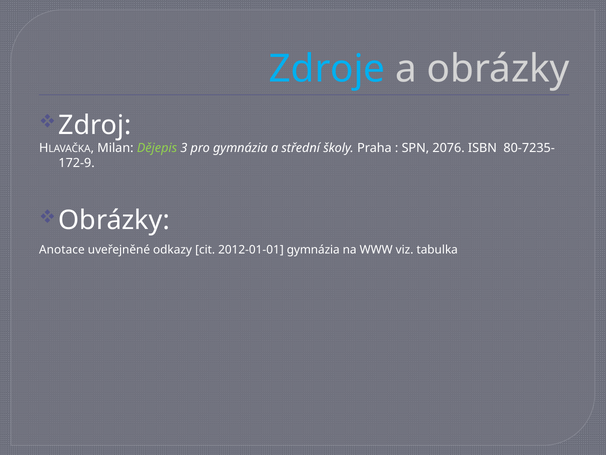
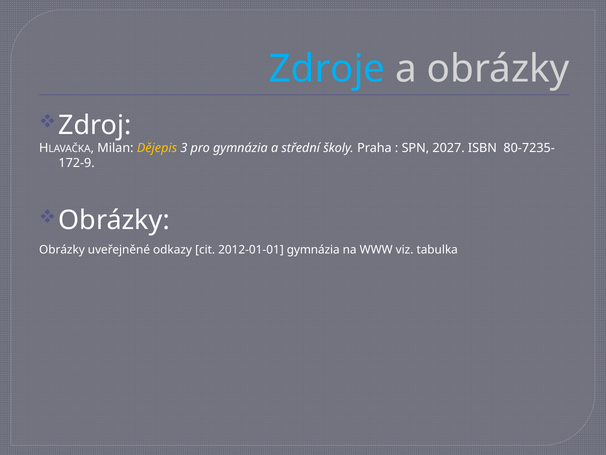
Dějepis colour: light green -> yellow
2076: 2076 -> 2027
Anotace at (62, 250): Anotace -> Obrázky
